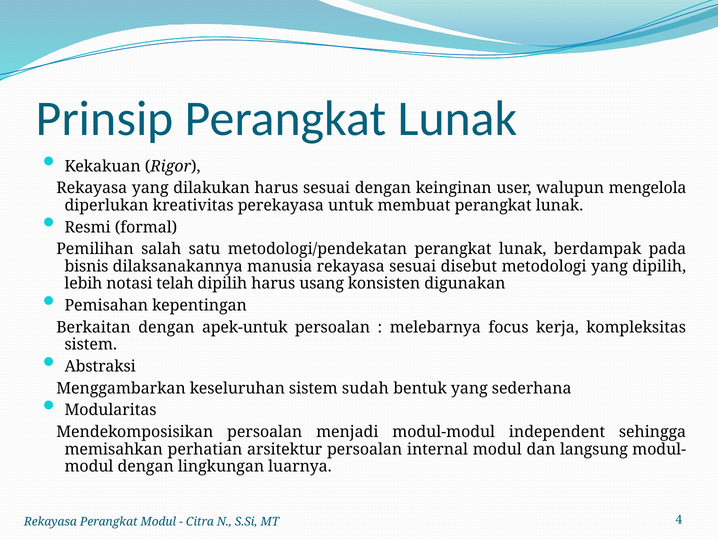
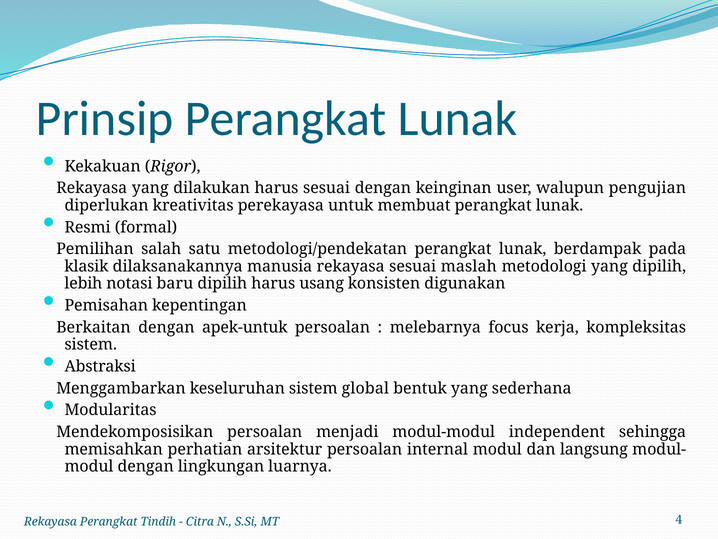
mengelola: mengelola -> pengujian
bisnis: bisnis -> klasik
disebut: disebut -> maslah
telah: telah -> baru
sudah: sudah -> global
Perangkat Modul: Modul -> Tindih
